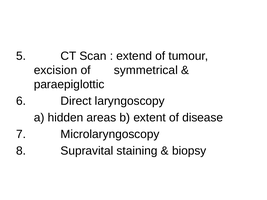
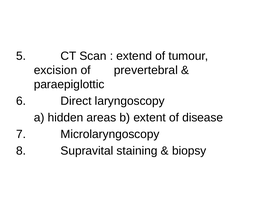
symmetrical: symmetrical -> prevertebral
